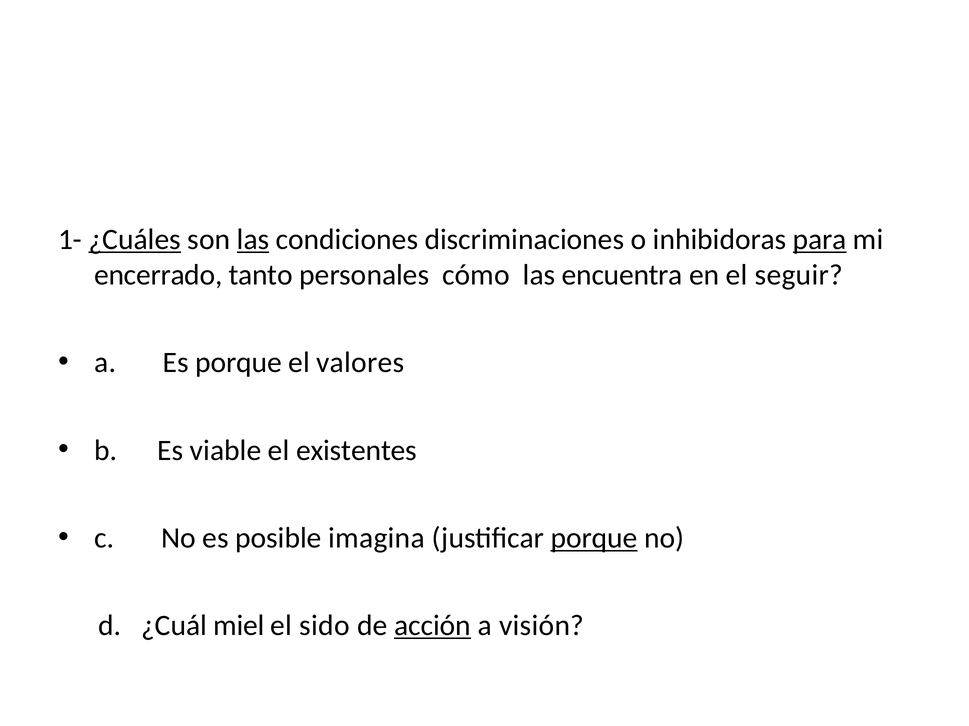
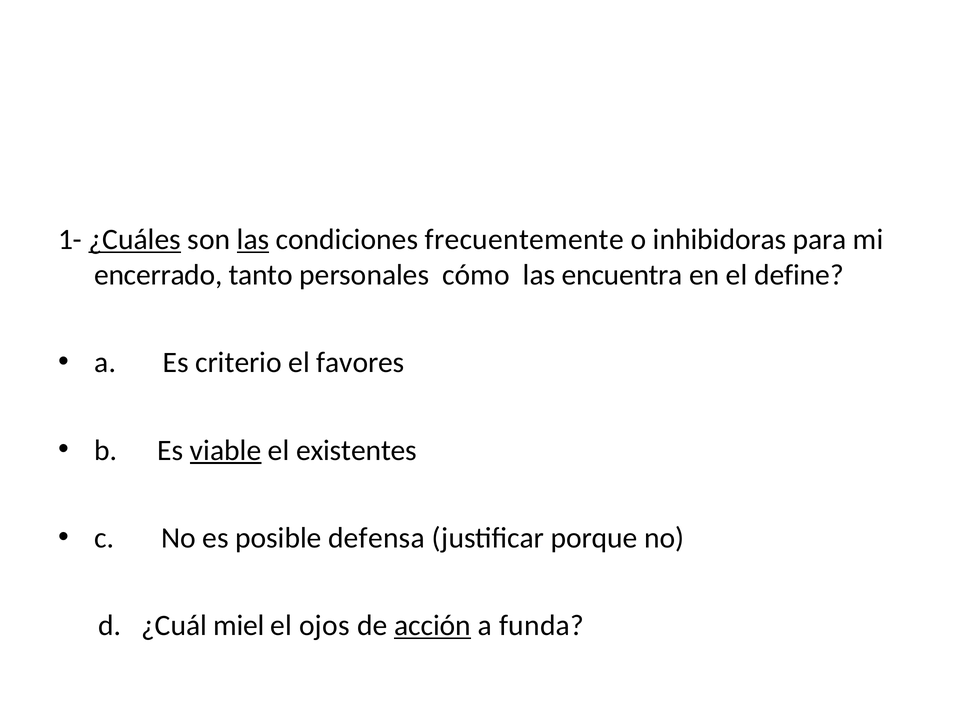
discriminaciones: discriminaciones -> frecuentemente
para underline: present -> none
seguir: seguir -> define
Es porque: porque -> criterio
valores: valores -> favores
viable underline: none -> present
imagina: imagina -> defensa
porque at (594, 538) underline: present -> none
sido: sido -> ojos
visión: visión -> funda
